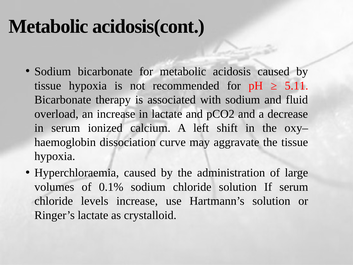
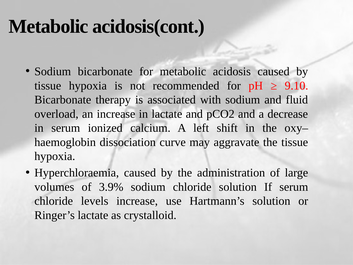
5.11: 5.11 -> 9.10
0.1%: 0.1% -> 3.9%
